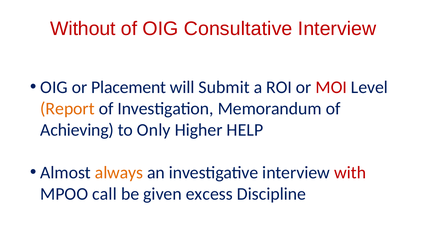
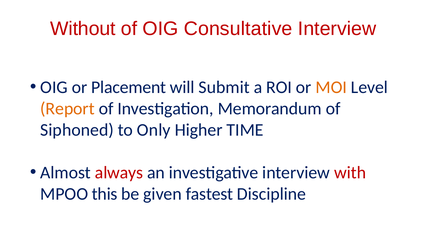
MOI colour: red -> orange
Achieving: Achieving -> Siphoned
HELP: HELP -> TIME
always colour: orange -> red
call: call -> this
excess: excess -> fastest
